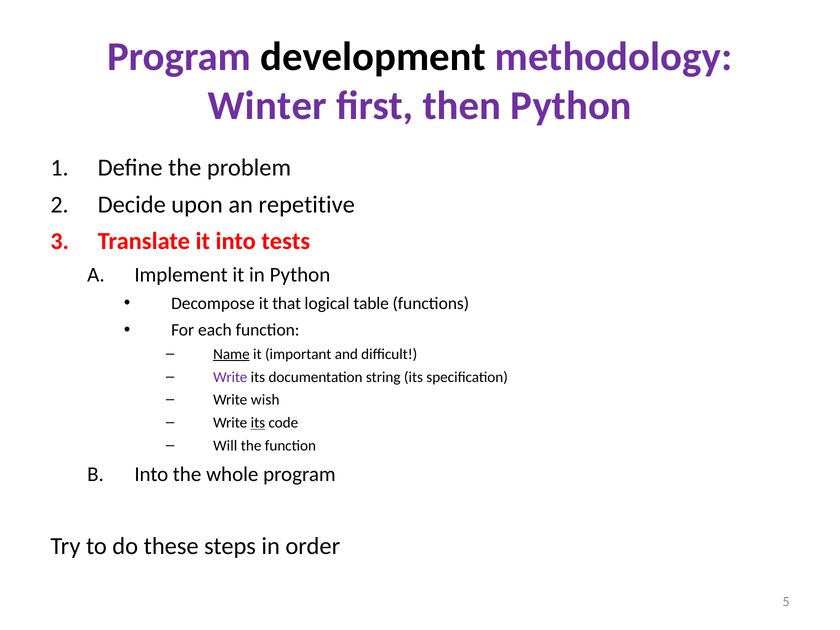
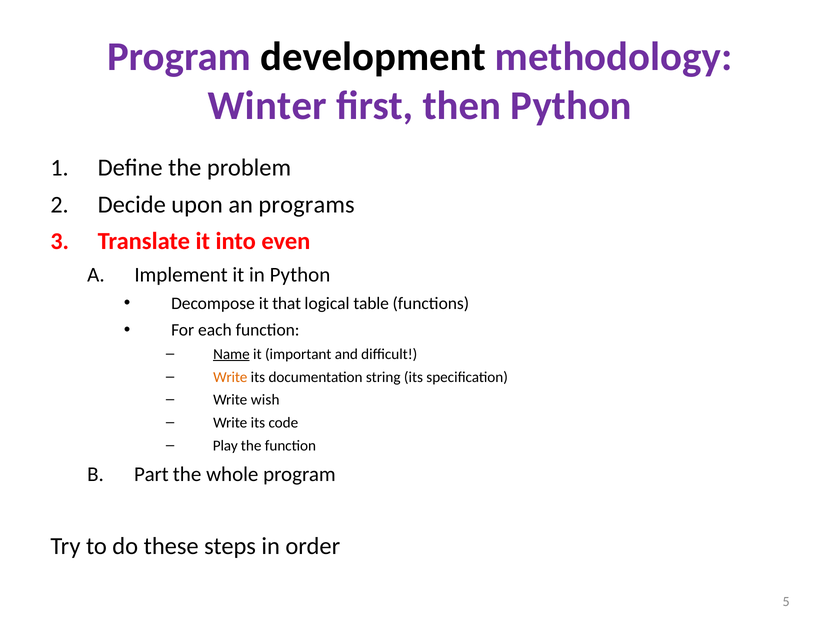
repetitive: repetitive -> programs
tests: tests -> even
Write at (230, 377) colour: purple -> orange
its at (258, 423) underline: present -> none
Will: Will -> Play
Into at (151, 474): Into -> Part
